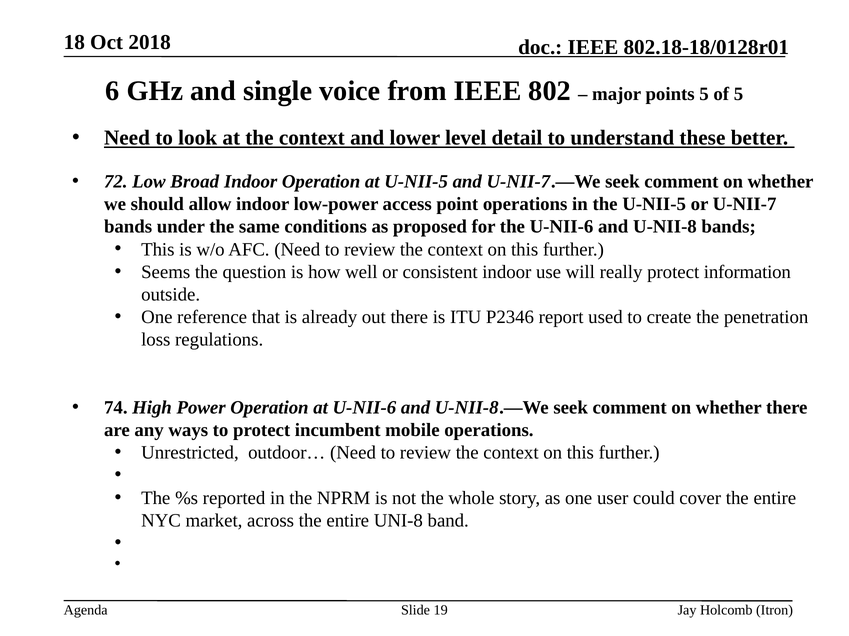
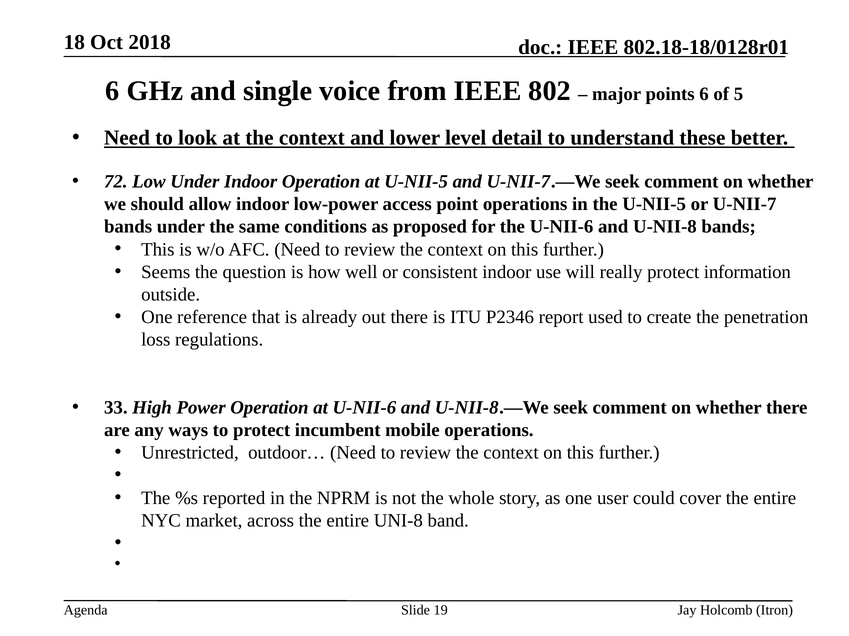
points 5: 5 -> 6
Low Broad: Broad -> Under
74: 74 -> 33
